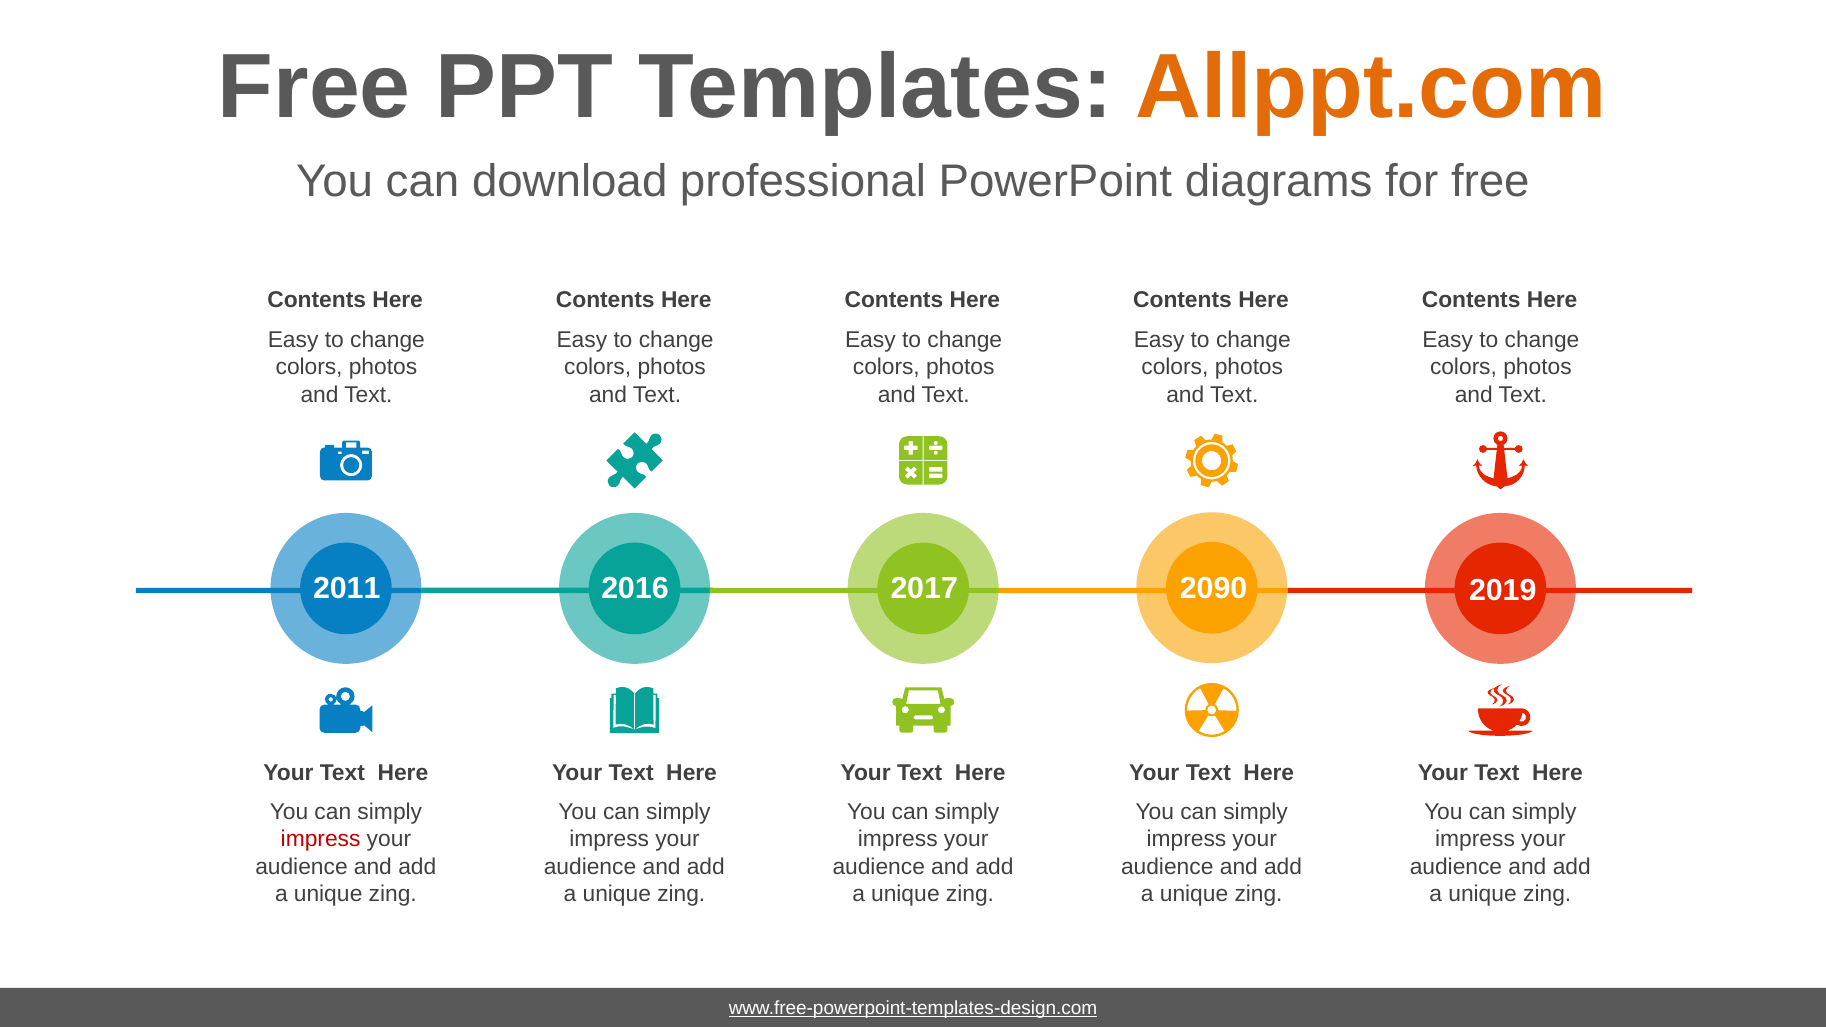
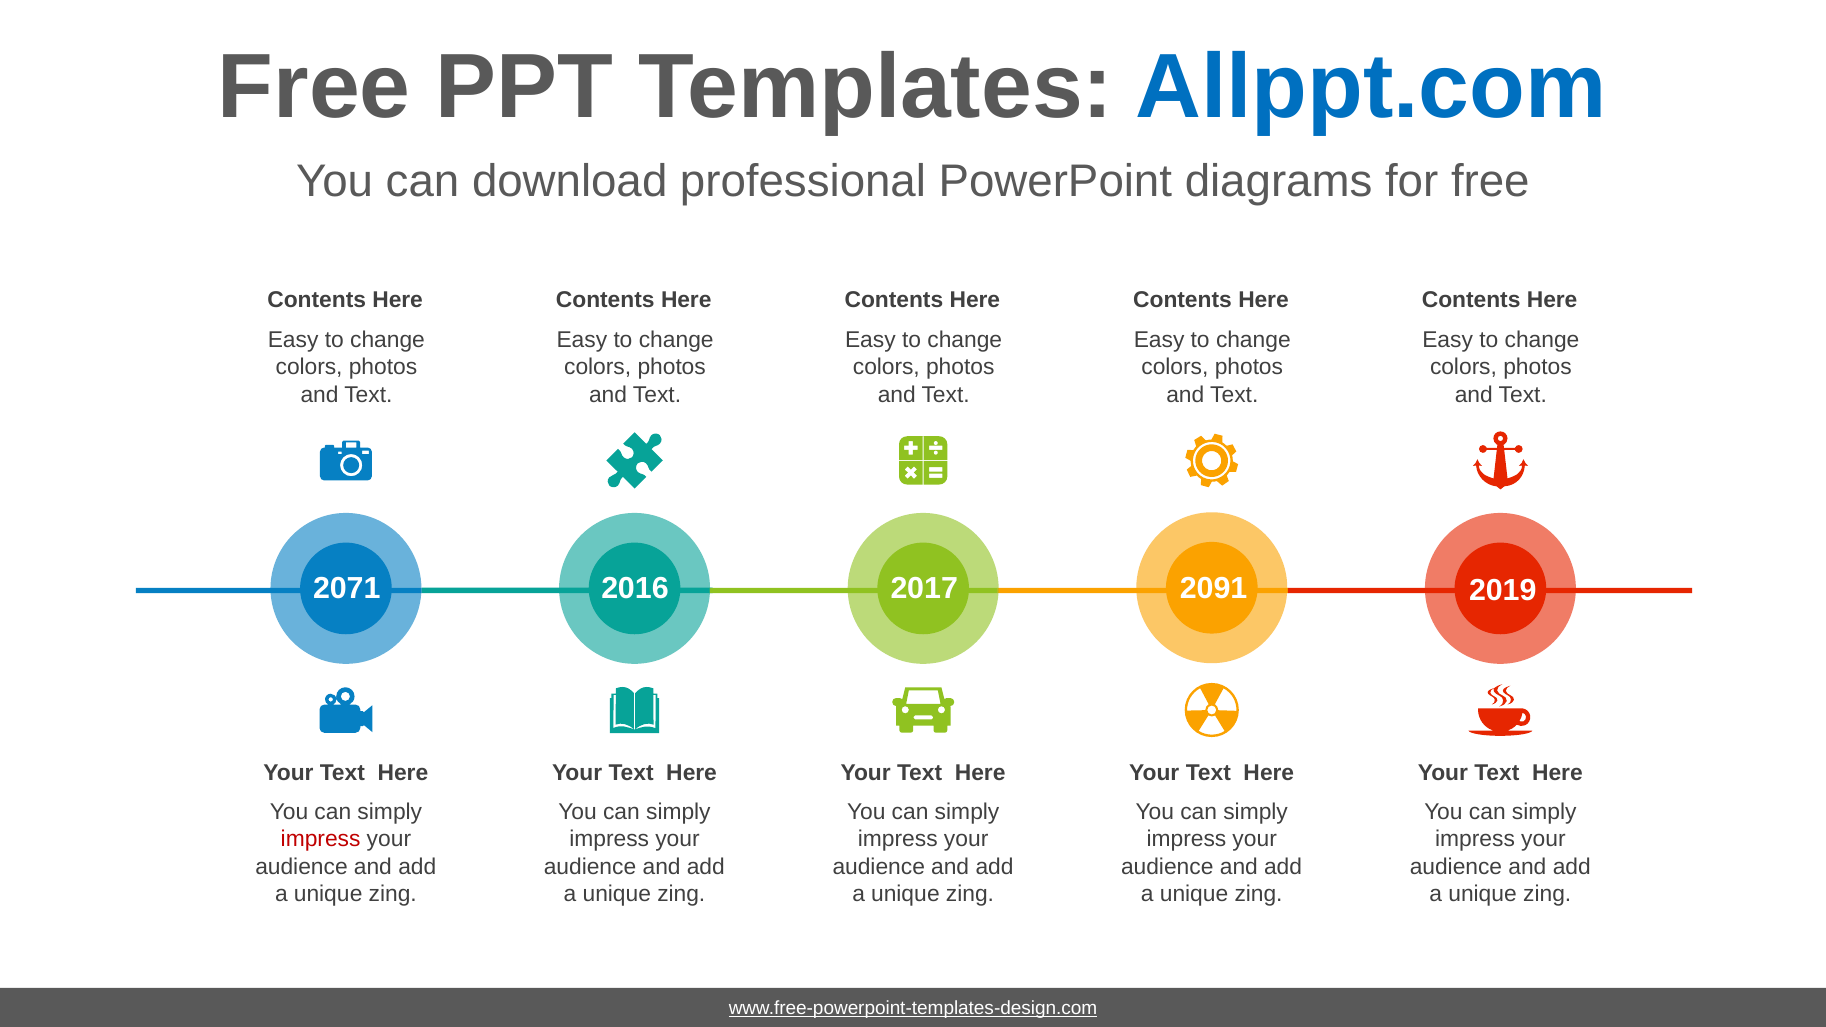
Allppt.com colour: orange -> blue
2011: 2011 -> 2071
2090: 2090 -> 2091
